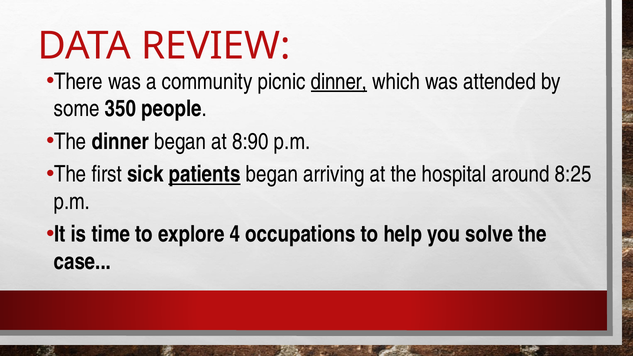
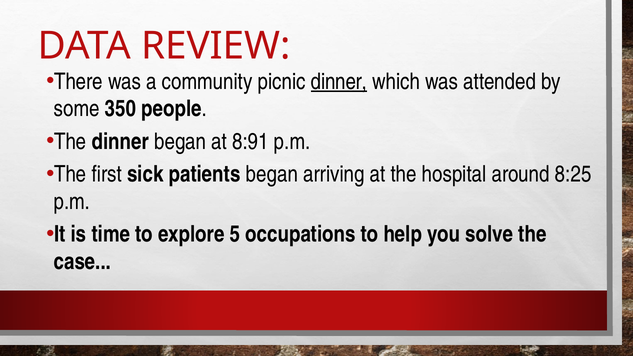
8:90: 8:90 -> 8:91
patients underline: present -> none
4: 4 -> 5
